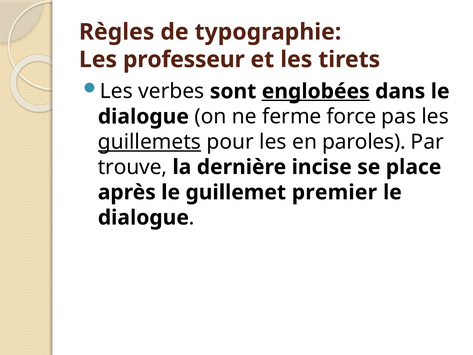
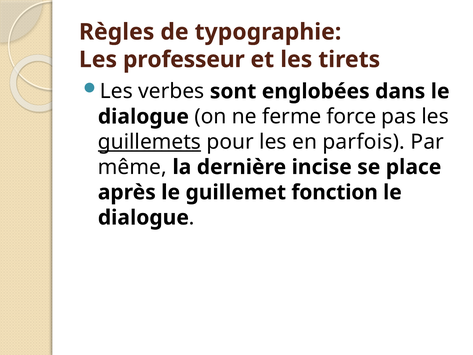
englobées underline: present -> none
paroles: paroles -> parfois
trouve: trouve -> même
premier: premier -> fonction
